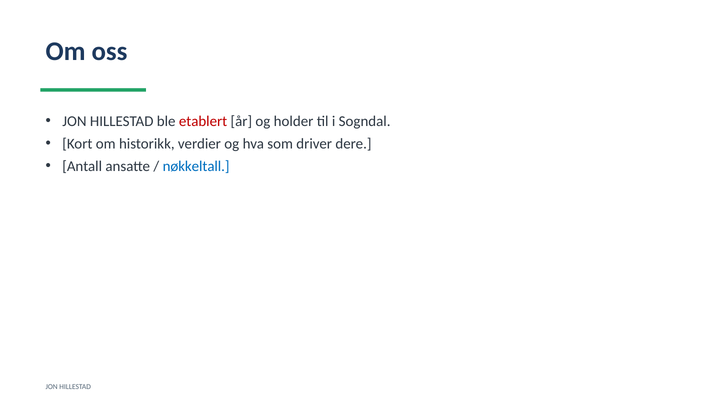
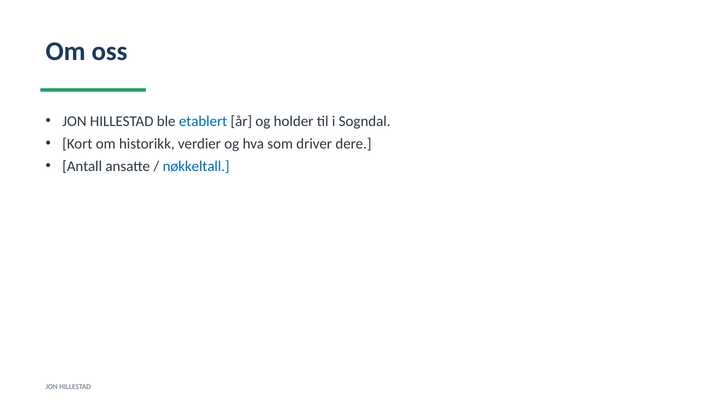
etablert colour: red -> blue
